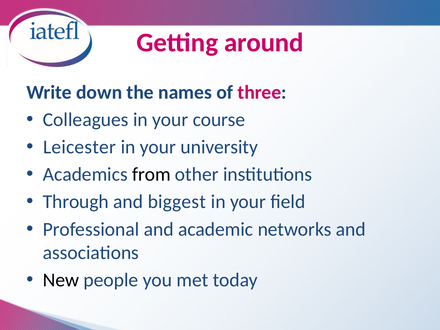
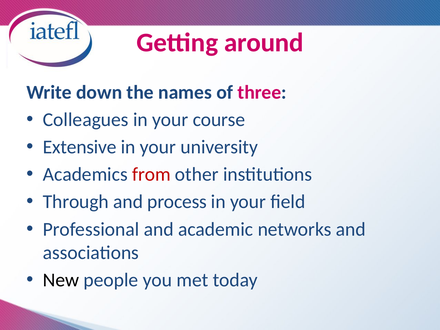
Leicester: Leicester -> Extensive
from colour: black -> red
biggest: biggest -> process
